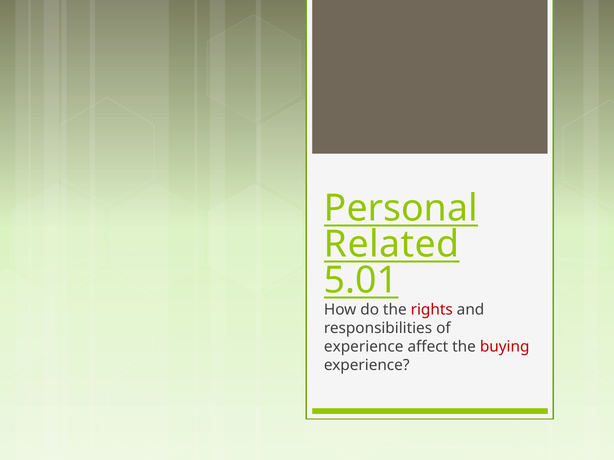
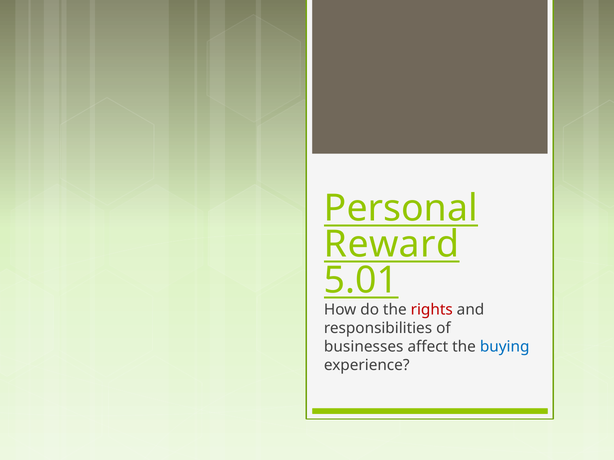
Related: Related -> Reward
experience at (364, 347): experience -> businesses
buying colour: red -> blue
